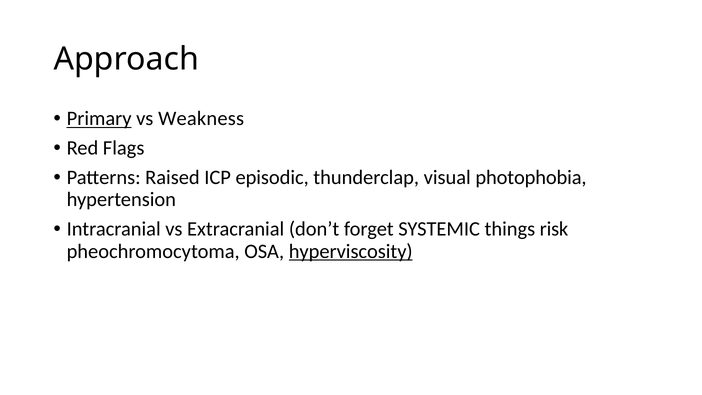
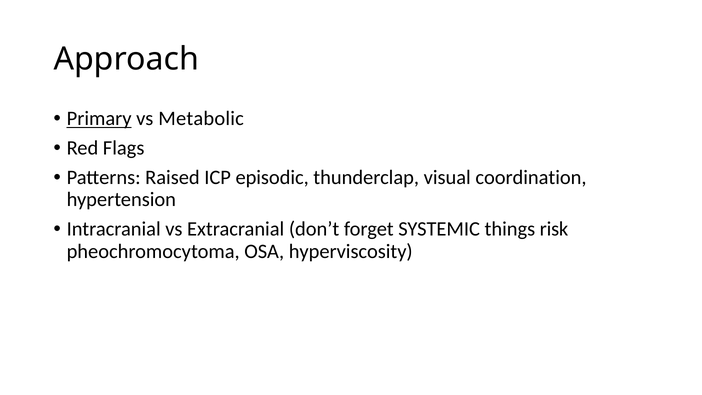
Weakness: Weakness -> Metabolic
photophobia: photophobia -> coordination
hyperviscosity underline: present -> none
